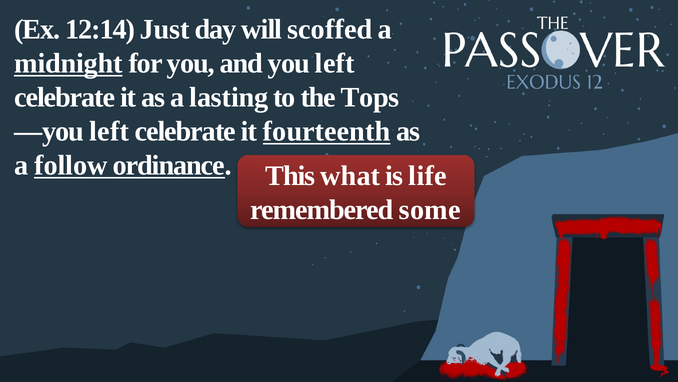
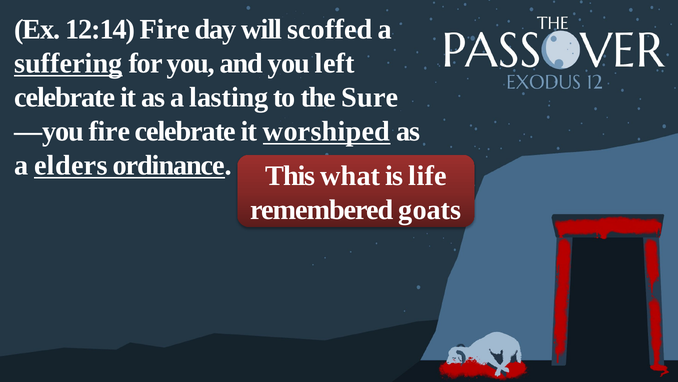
12:14 Just: Just -> Fire
midnight: midnight -> suffering
Tops: Tops -> Sure
—you left: left -> fire
fourteenth: fourteenth -> worshiped
follow: follow -> elders
some: some -> goats
